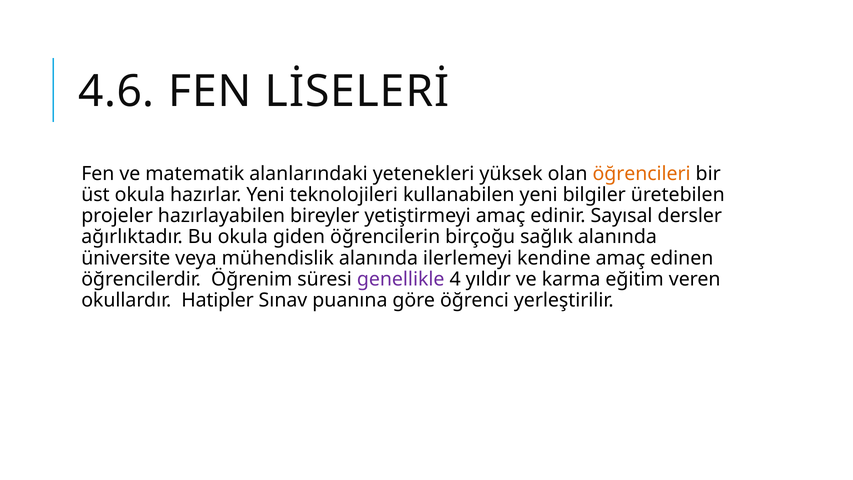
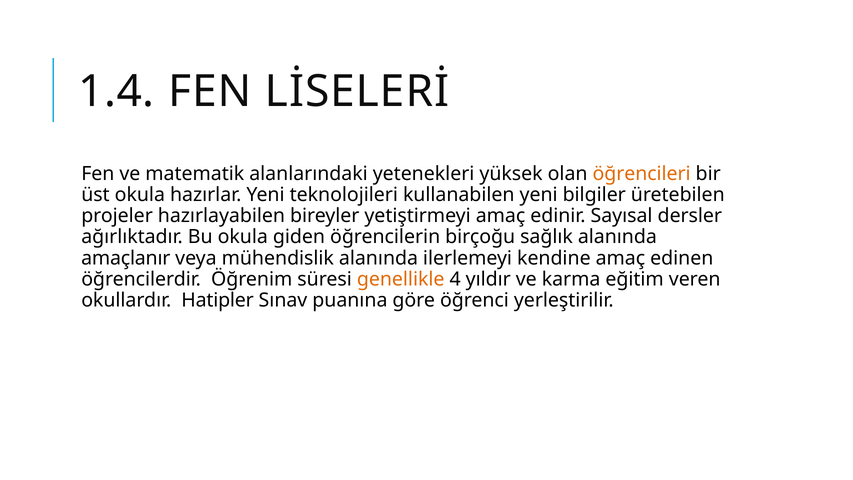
4.6: 4.6 -> 1.4
üniversite: üniversite -> amaçlanır
genellikle colour: purple -> orange
